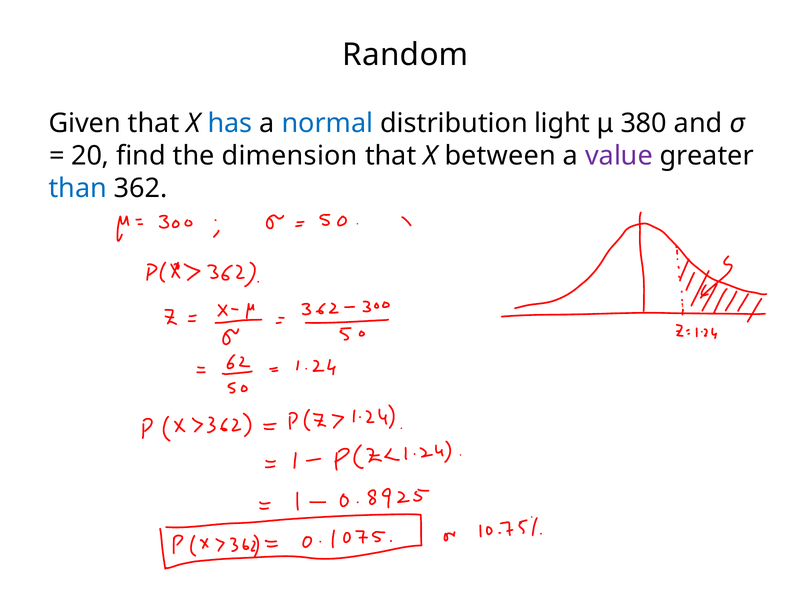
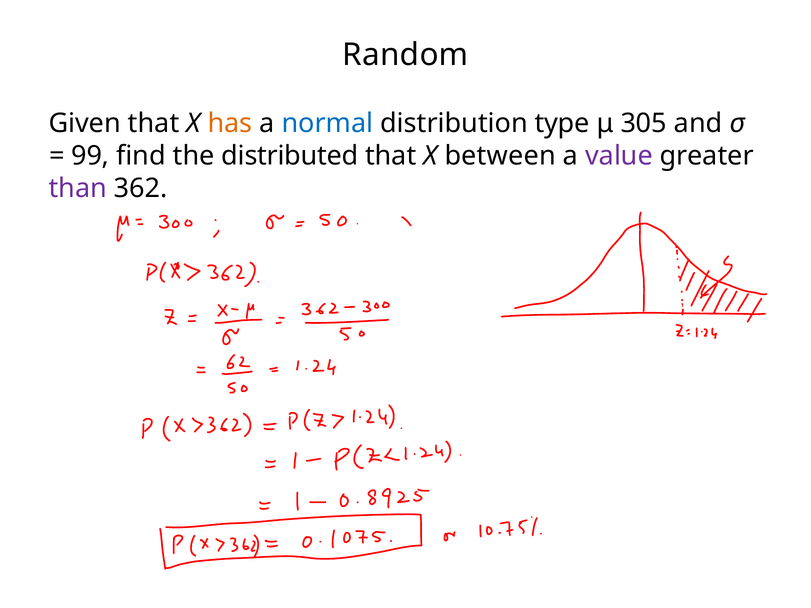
has colour: blue -> orange
light: light -> type
380: 380 -> 305
20: 20 -> 99
dimension: dimension -> distributed
than colour: blue -> purple
